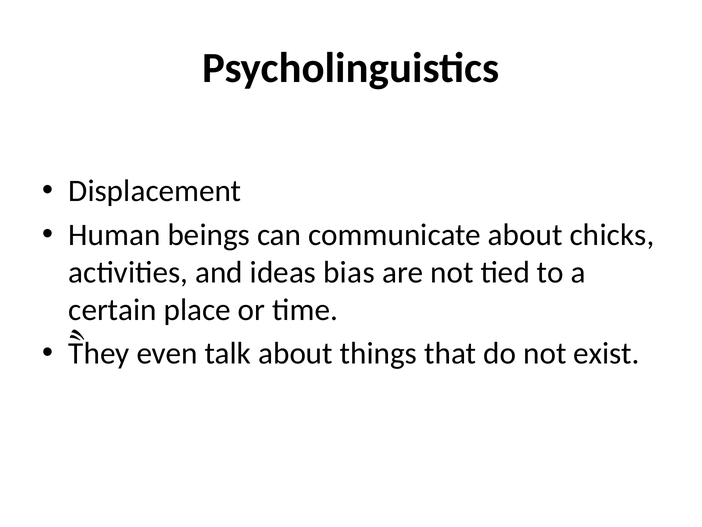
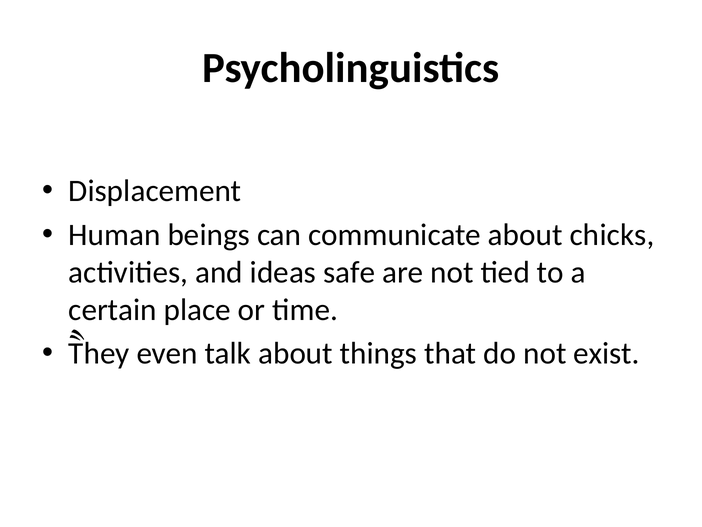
bias: bias -> safe
